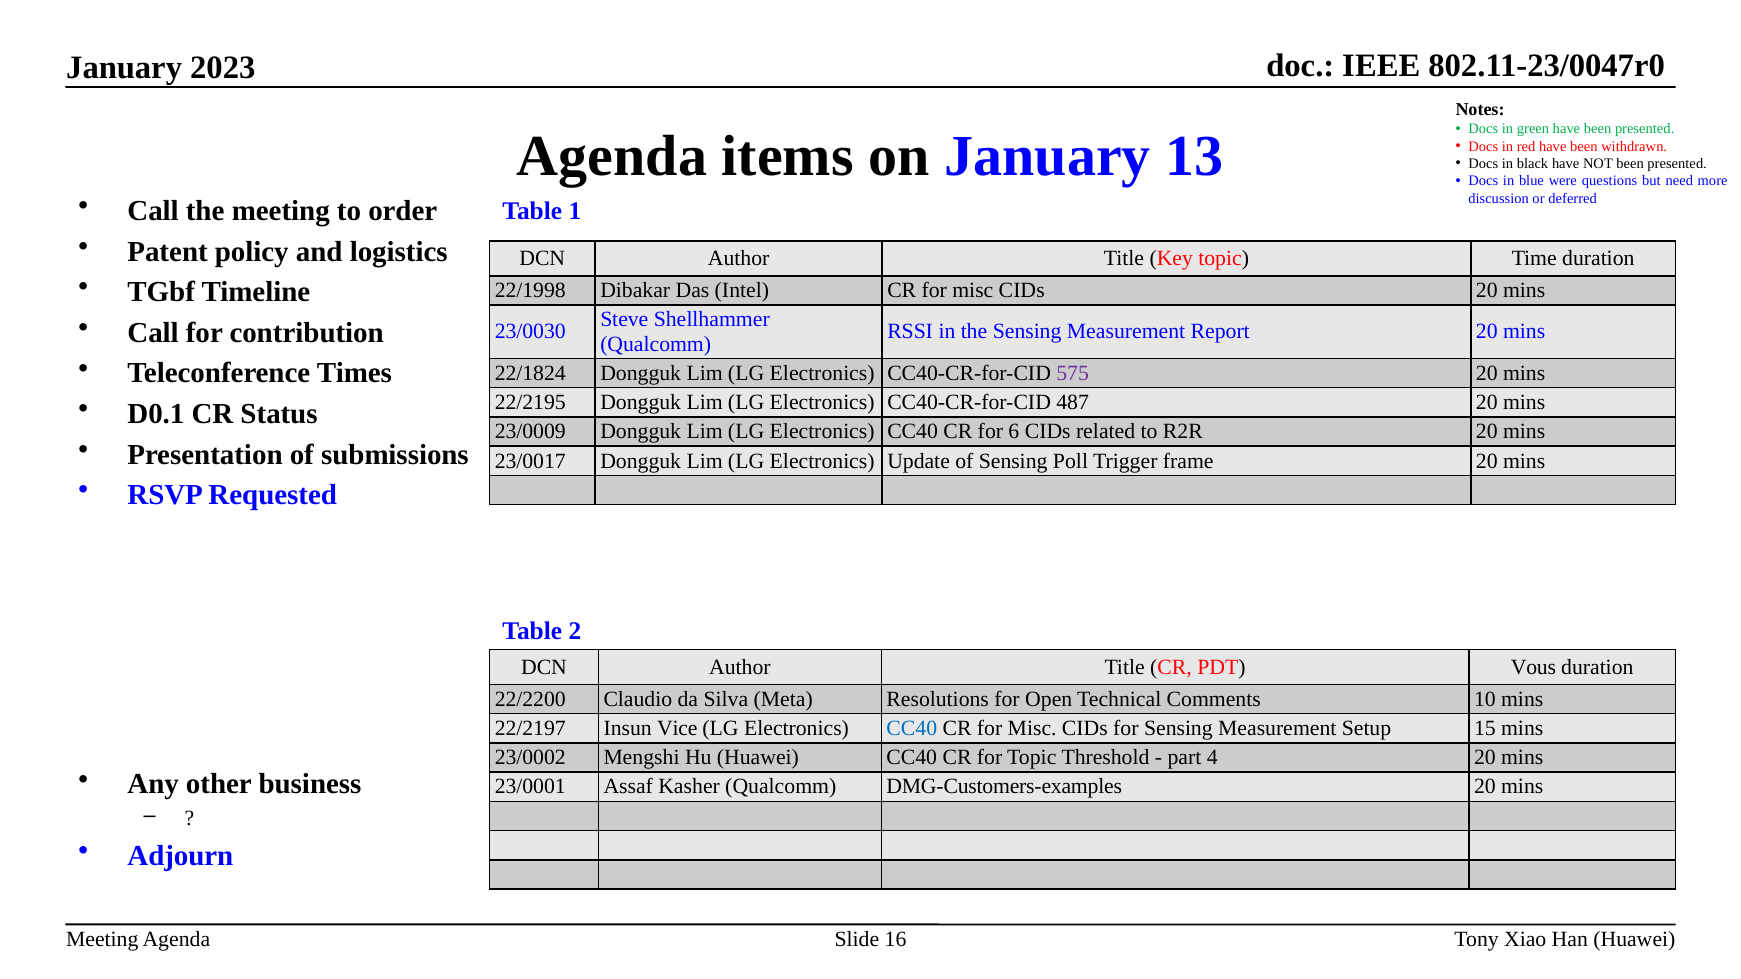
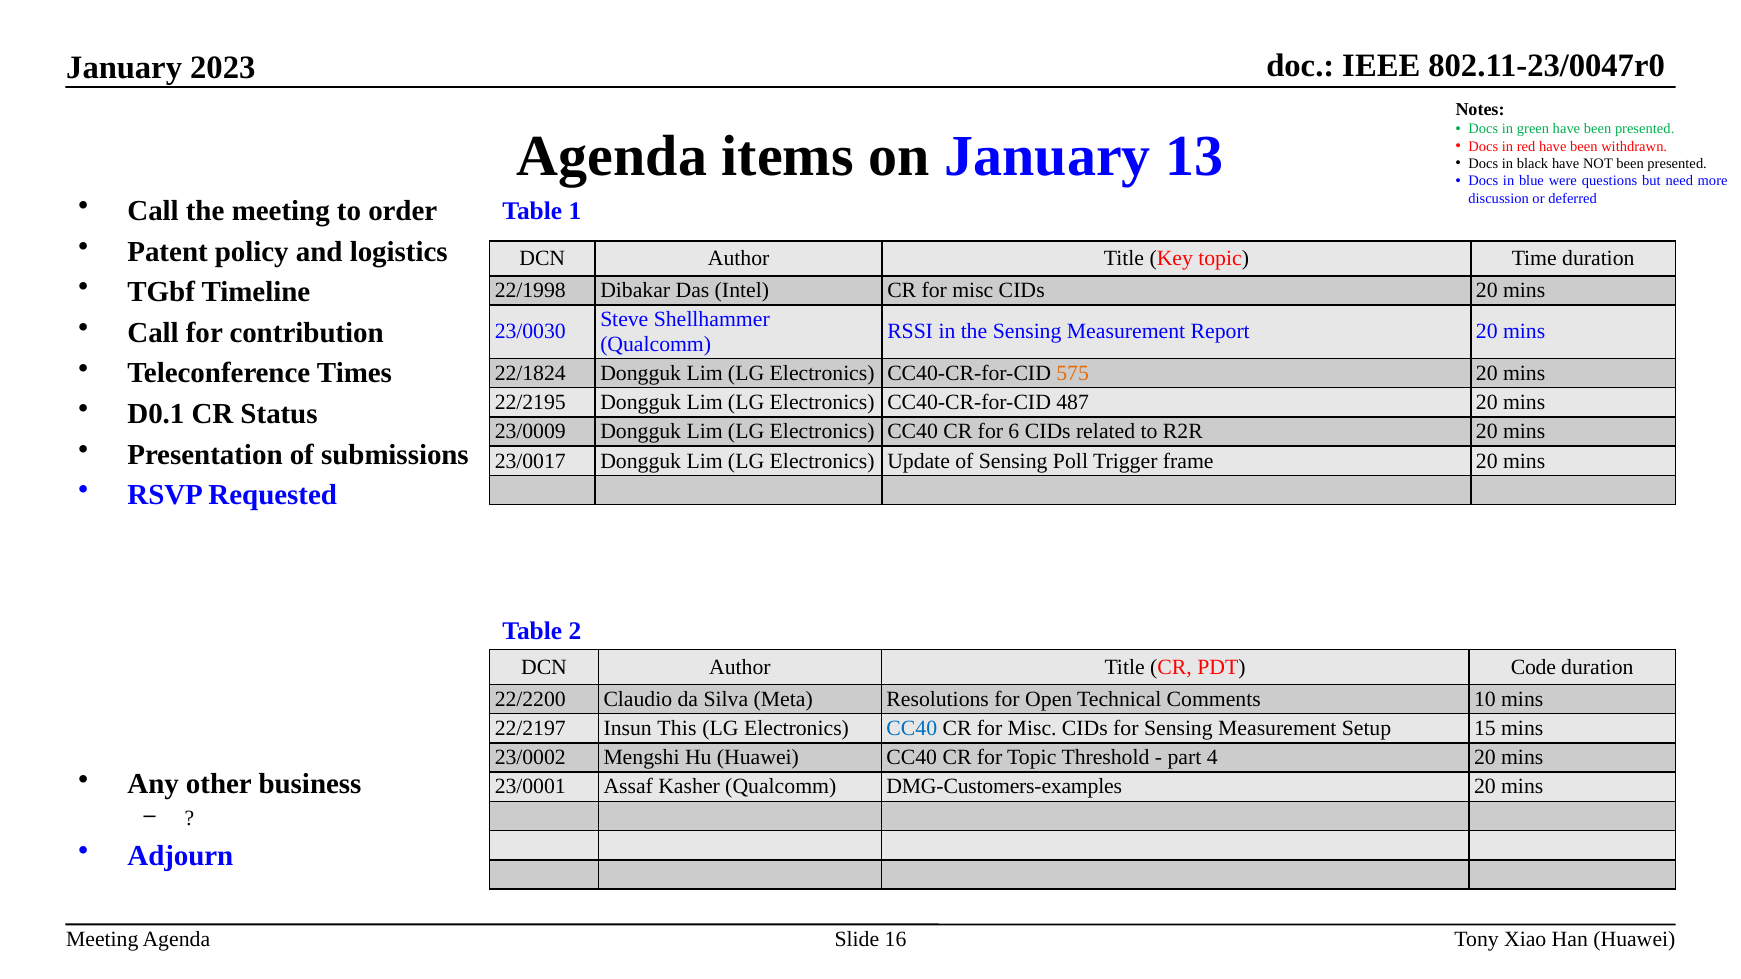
575 colour: purple -> orange
Vous: Vous -> Code
Vice: Vice -> This
